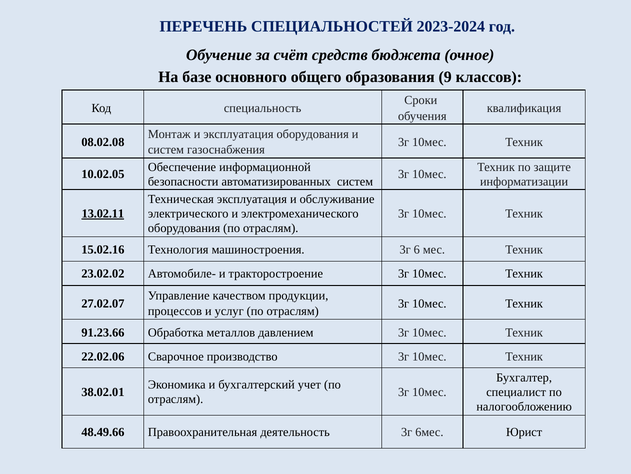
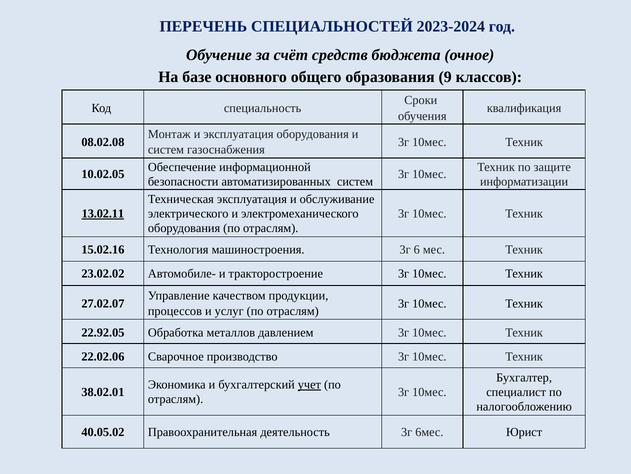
91.23.66: 91.23.66 -> 22.92.05
учет underline: none -> present
48.49.66: 48.49.66 -> 40.05.02
